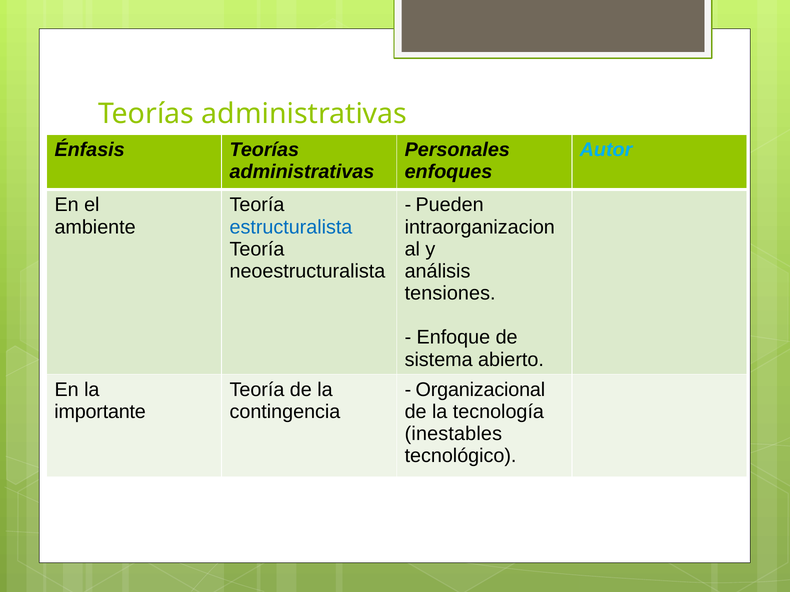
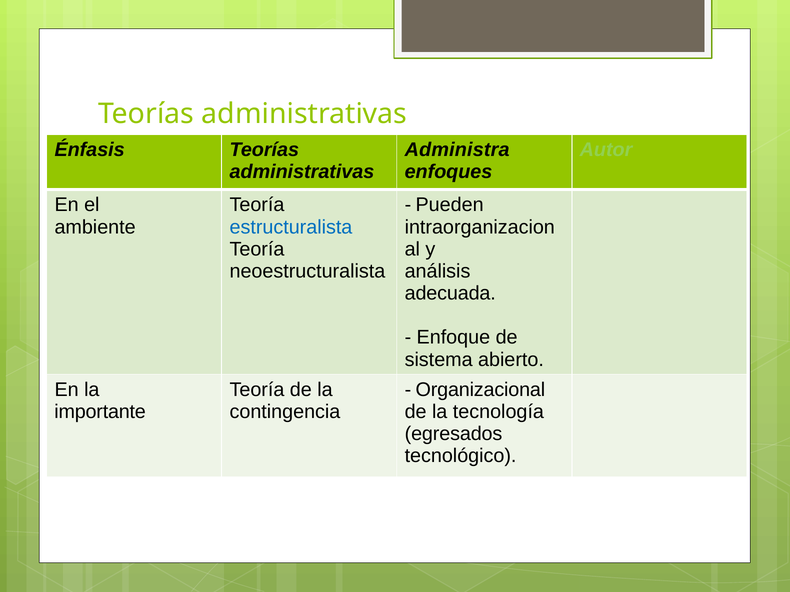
Personales: Personales -> Administra
Autor colour: light blue -> light green
tensiones: tensiones -> adecuada
inestables: inestables -> egresados
